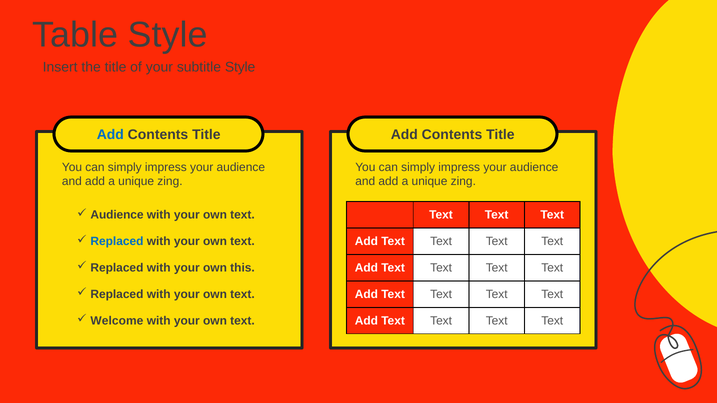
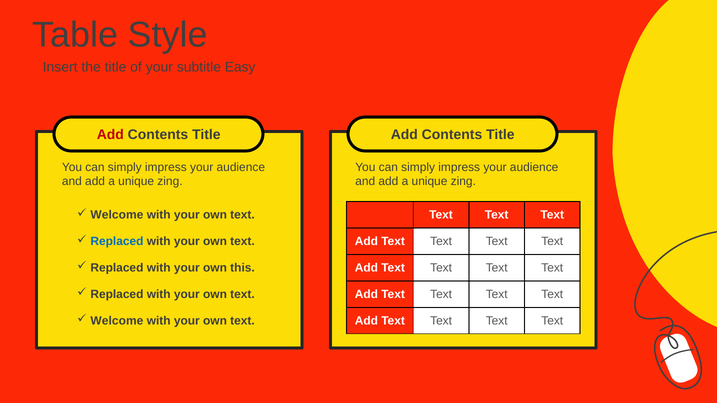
subtitle Style: Style -> Easy
Add at (110, 135) colour: blue -> red
Audience at (117, 215): Audience -> Welcome
